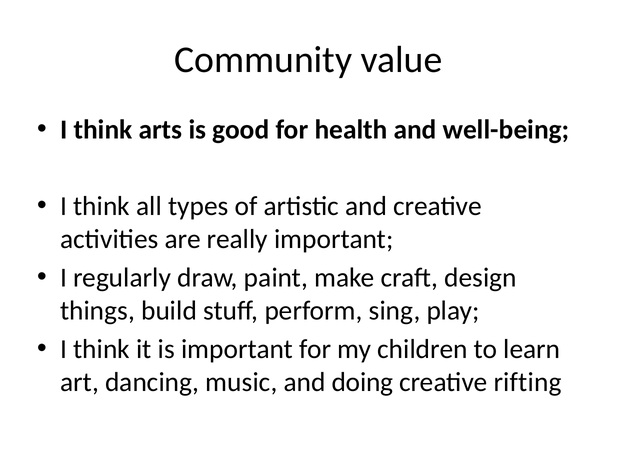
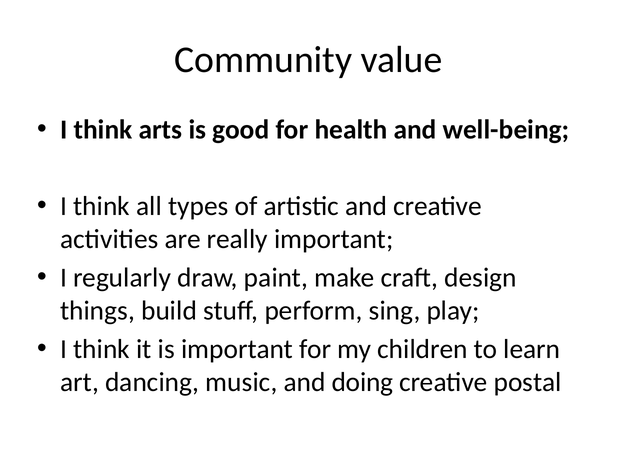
rifting: rifting -> postal
